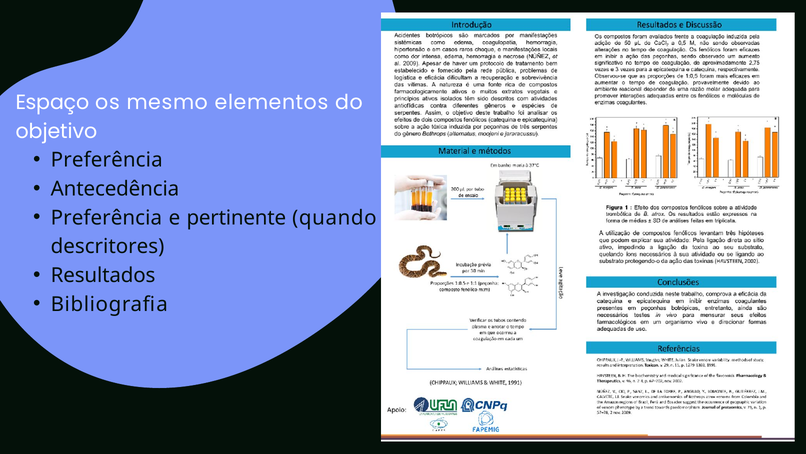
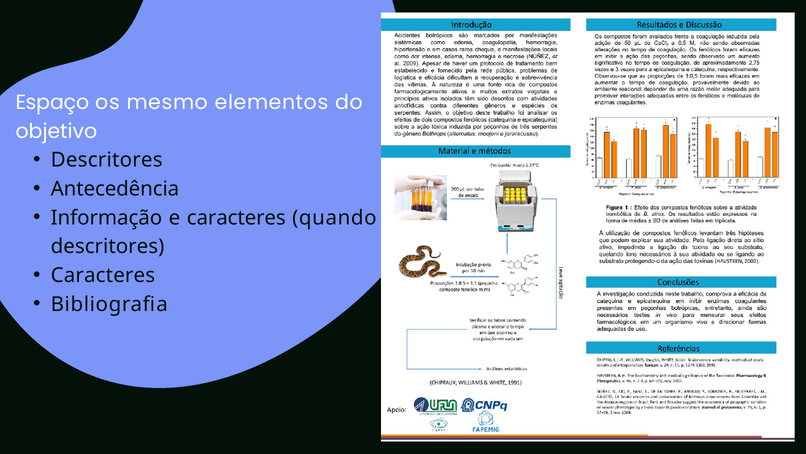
Preferência at (107, 160): Preferência -> Descritores
Preferência at (106, 217): Preferência -> Informação
e pertinente: pertinente -> caracteres
Resultados at (103, 275): Resultados -> Caracteres
